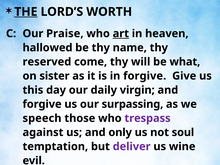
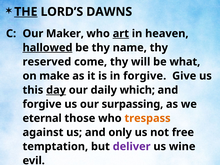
WORTH: WORTH -> DAWNS
Praise: Praise -> Maker
hallowed underline: none -> present
sister: sister -> make
day underline: none -> present
virgin: virgin -> which
speech: speech -> eternal
trespass colour: purple -> orange
soul: soul -> free
